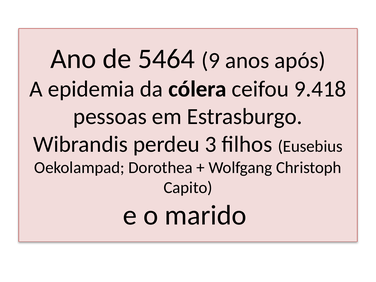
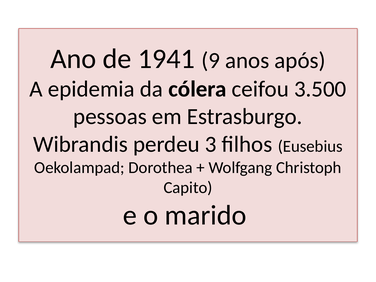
5464: 5464 -> 1941
9.418: 9.418 -> 3.500
